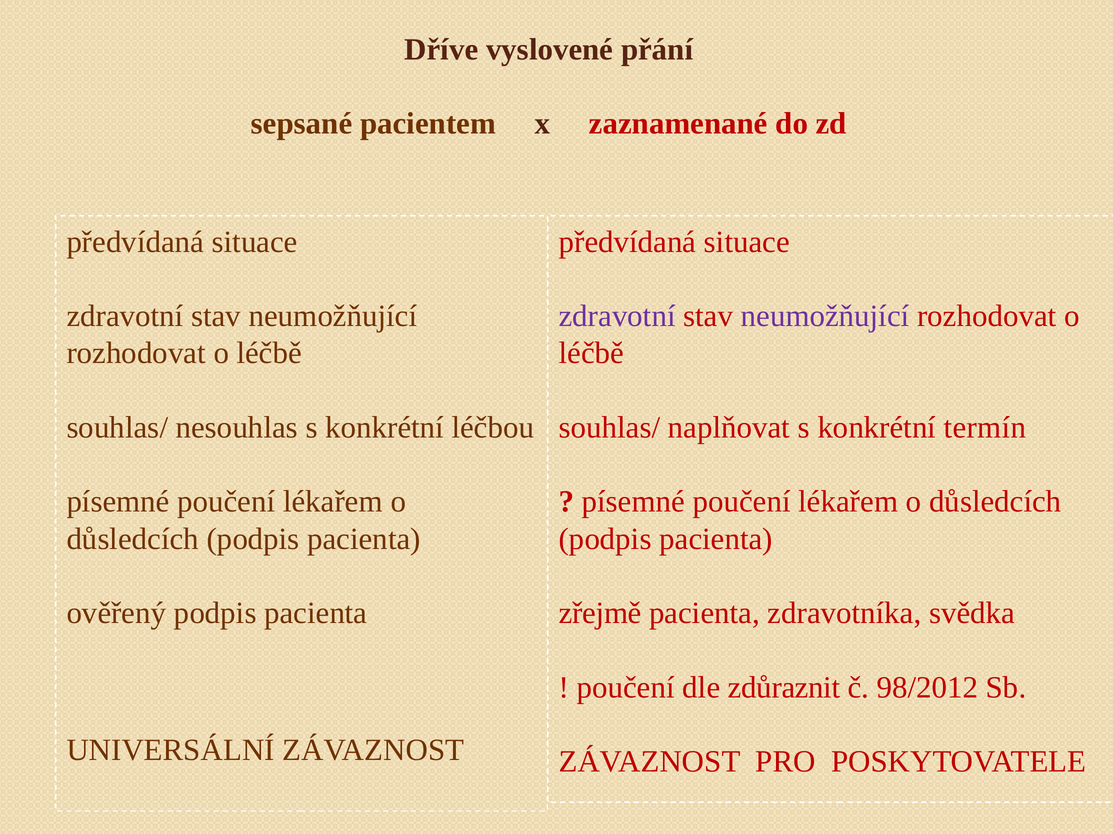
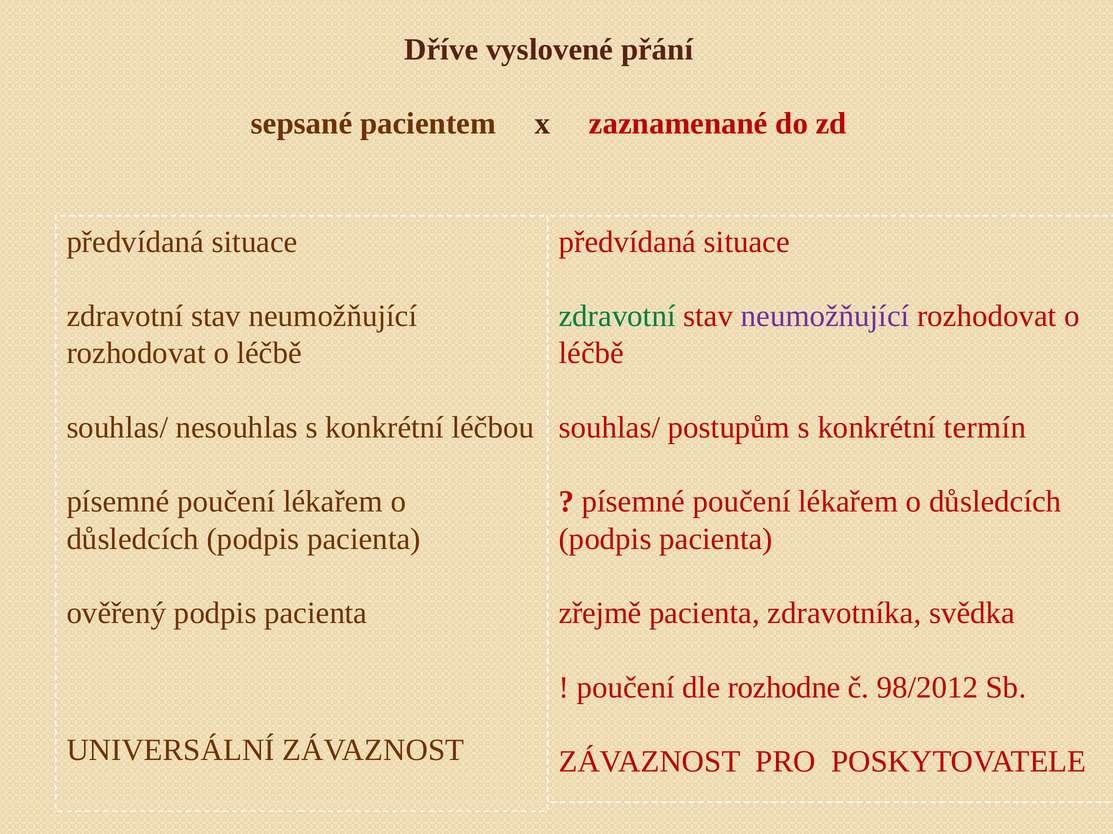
zdravotní at (617, 316) colour: purple -> green
naplňovat: naplňovat -> postupům
zdůraznit: zdůraznit -> rozhodne
